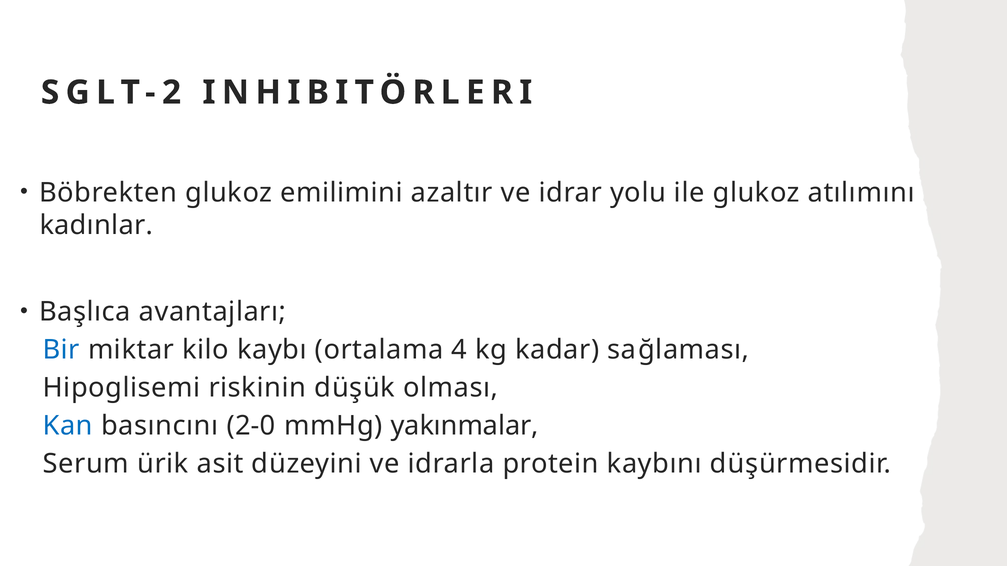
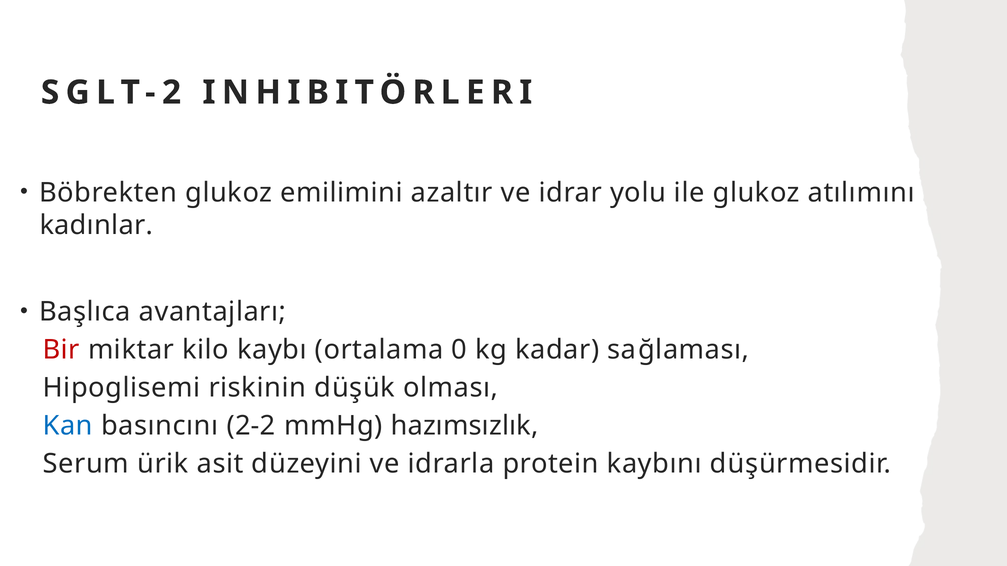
Bir colour: blue -> red
4: 4 -> 0
2-0: 2-0 -> 2-2
yakınmalar: yakınmalar -> hazımsızlık
